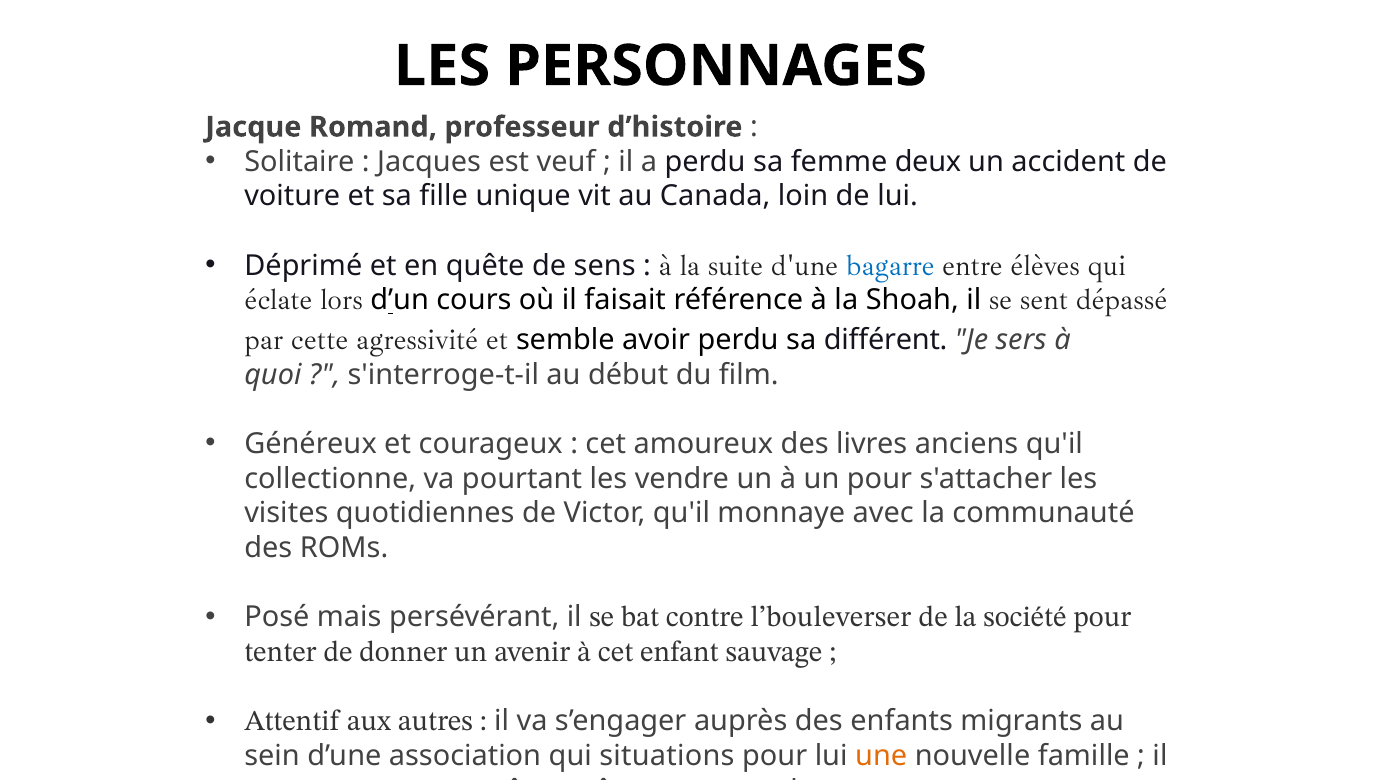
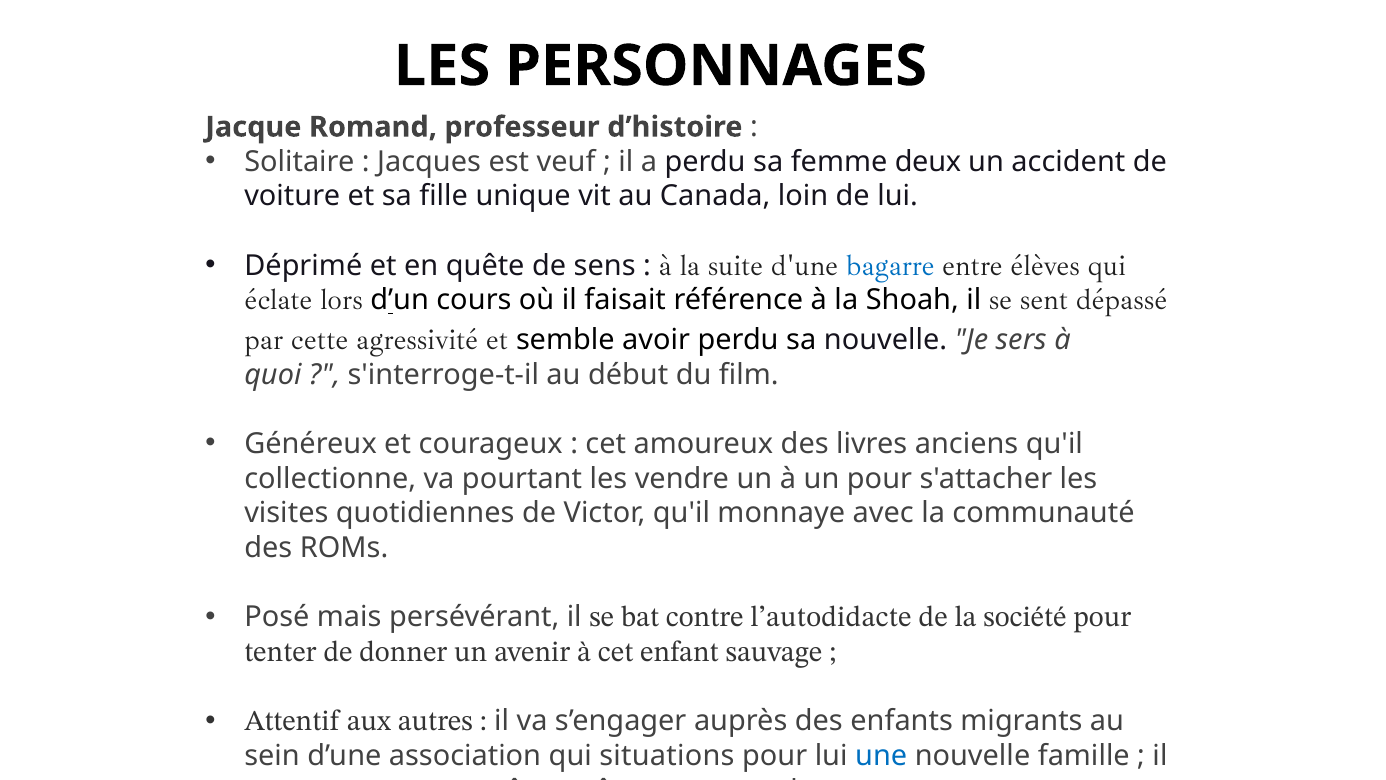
sa différent: différent -> nouvelle
l’bouleverser: l’bouleverser -> l’autodidacte
une colour: orange -> blue
